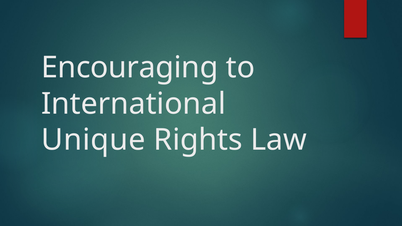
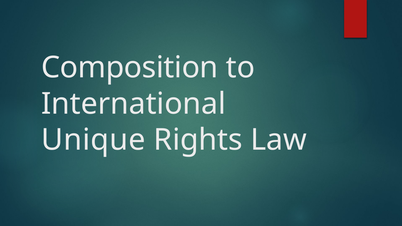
Encouraging: Encouraging -> Composition
